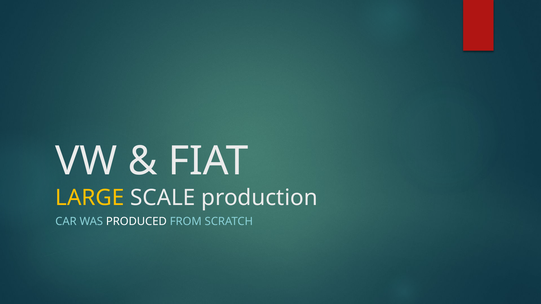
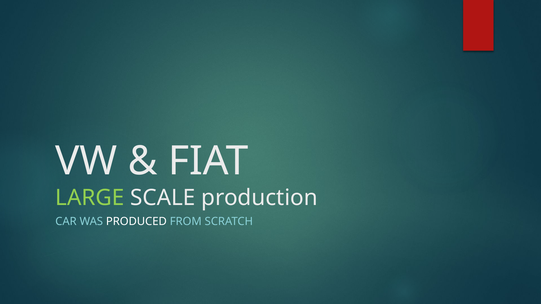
LARGE colour: yellow -> light green
